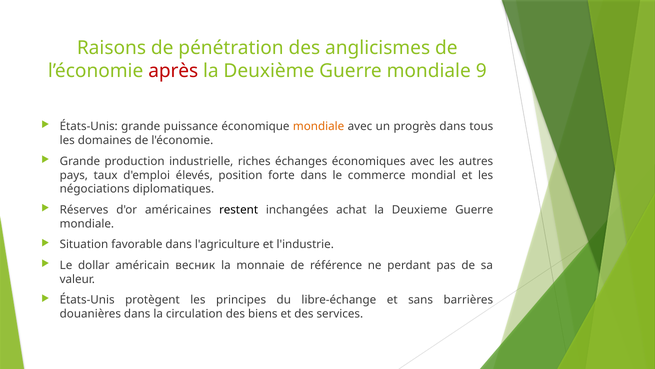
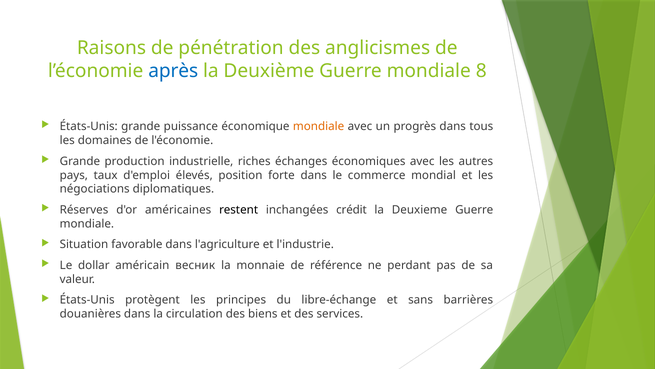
après colour: red -> blue
9: 9 -> 8
achat: achat -> crédit
